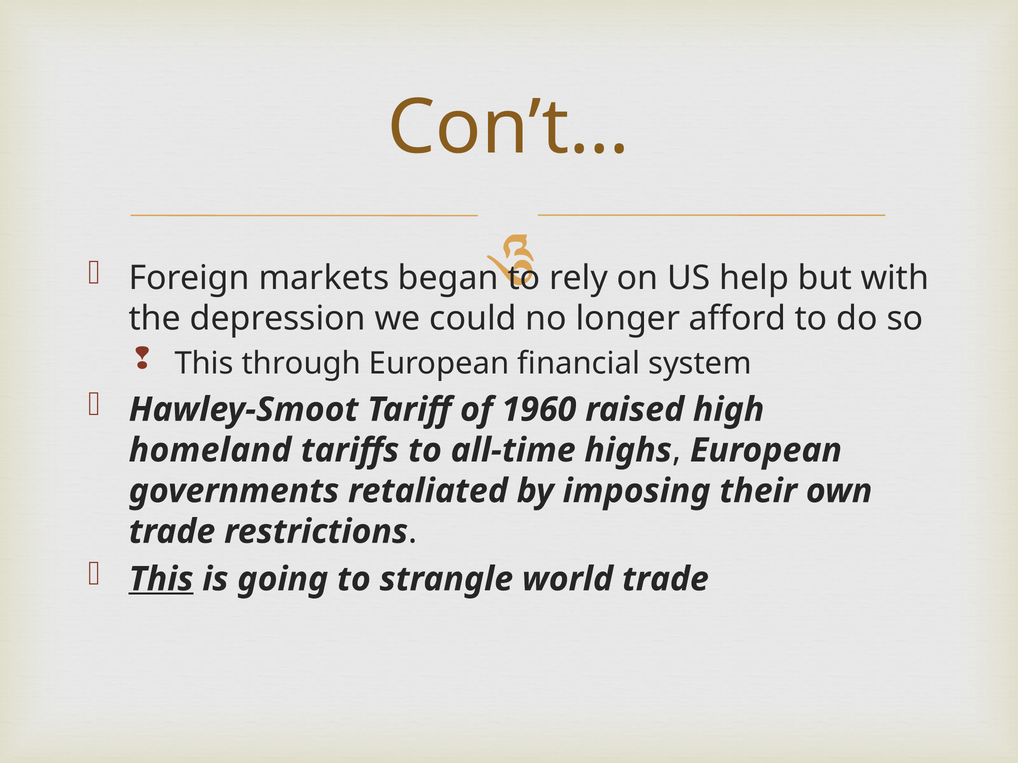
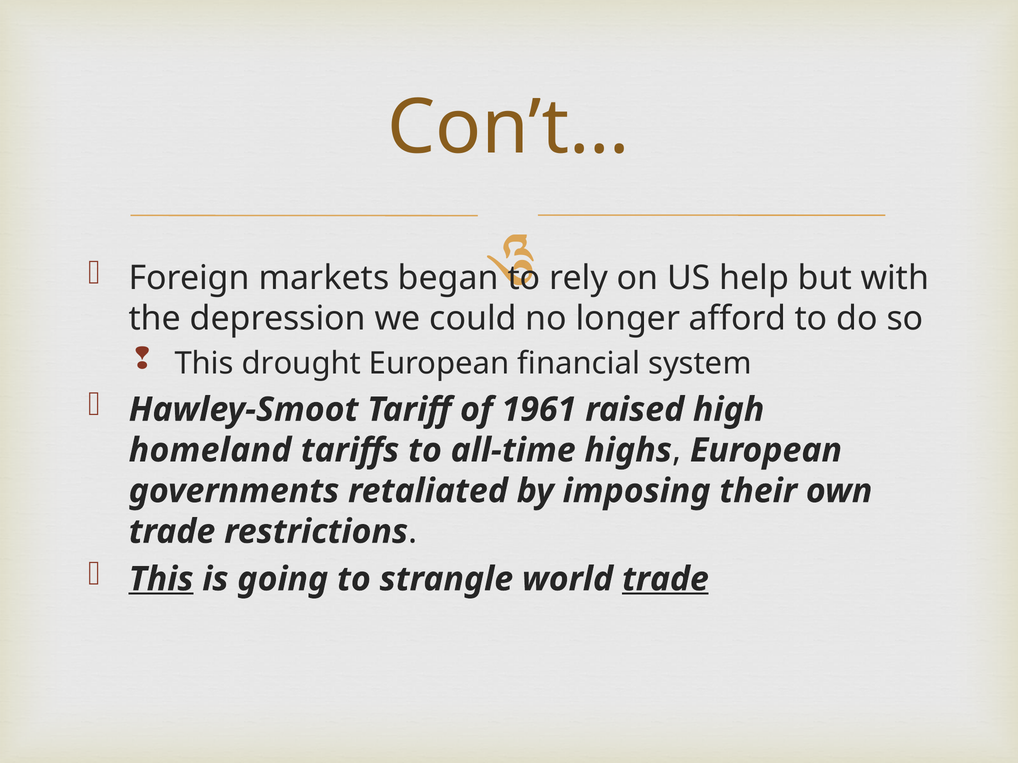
through: through -> drought
1960: 1960 -> 1961
trade at (665, 580) underline: none -> present
